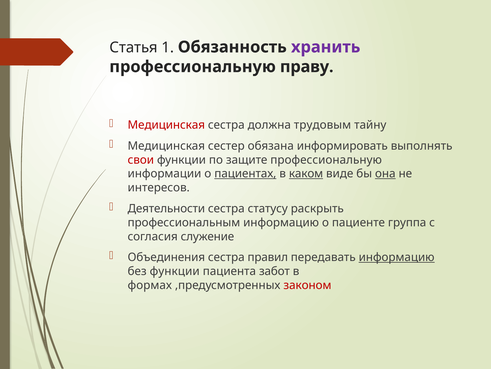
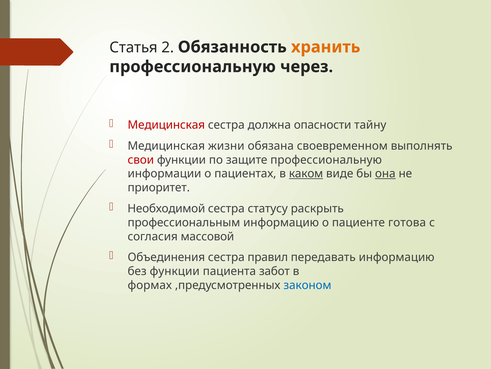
1: 1 -> 2
хранить colour: purple -> orange
праву: праву -> через
трудовым: трудовым -> опасности
сестер: сестер -> жизни
информировать: информировать -> своевременном
пациентах underline: present -> none
интересов: интересов -> приоритет
Деятельности: Деятельности -> Необходимой
группа: группа -> готова
служение: служение -> массовой
информацию at (397, 257) underline: present -> none
законом colour: red -> blue
